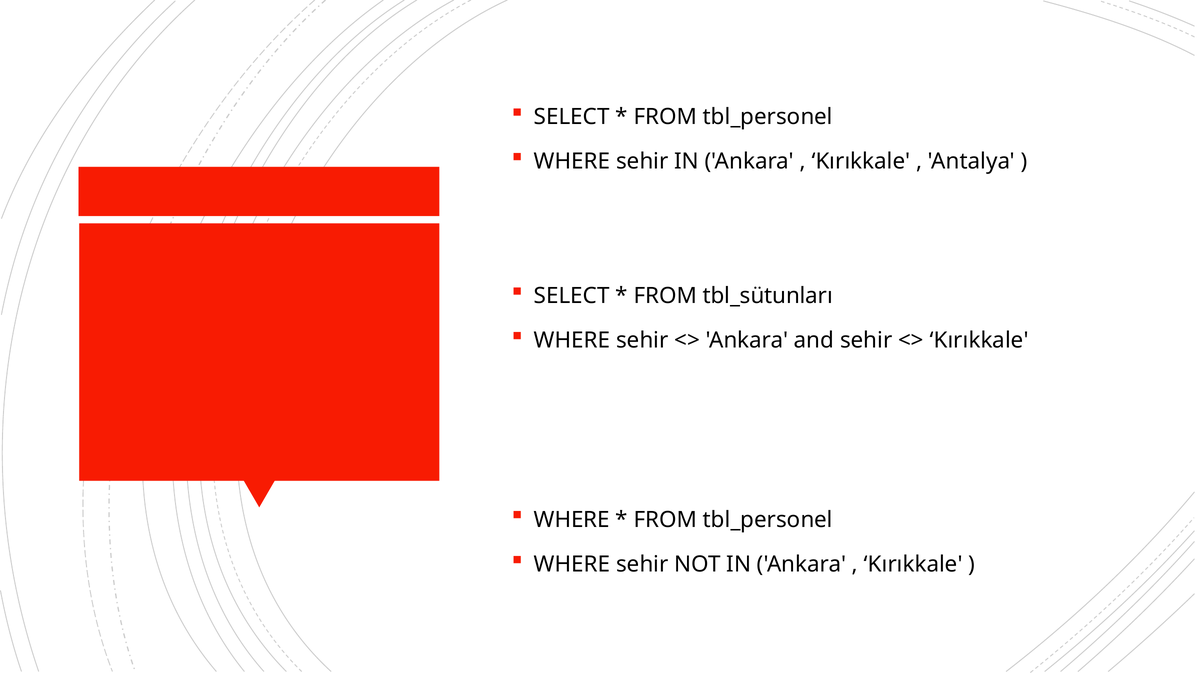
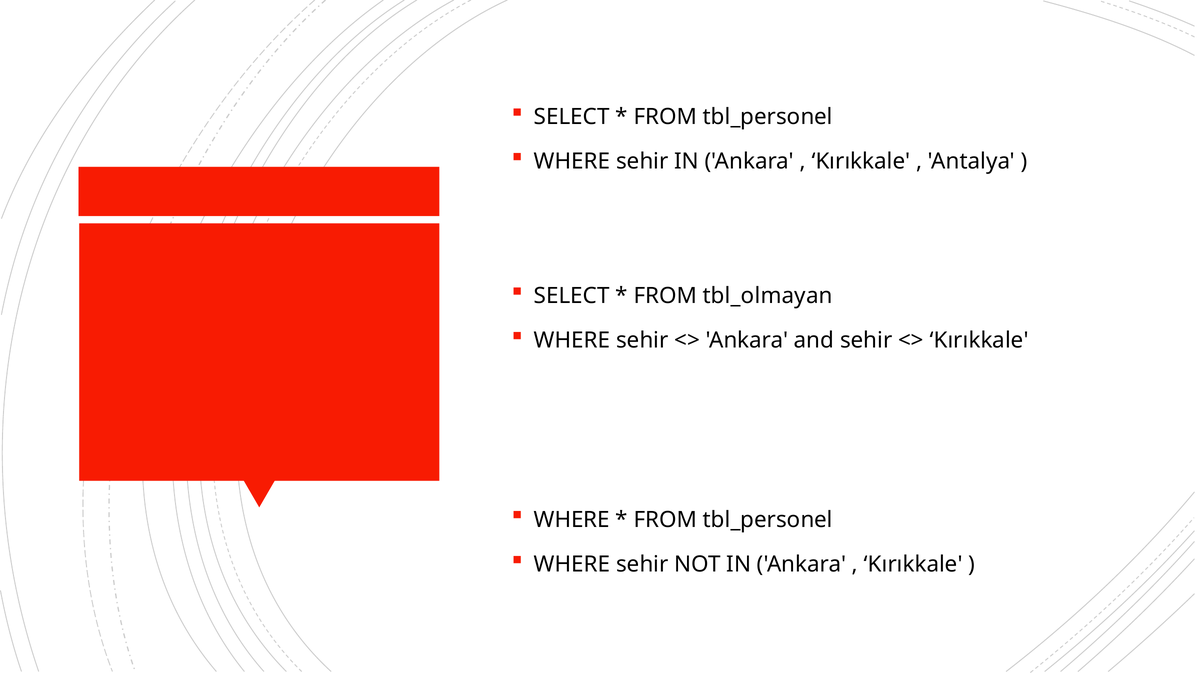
tbl_sütunları: tbl_sütunları -> tbl_olmayan
